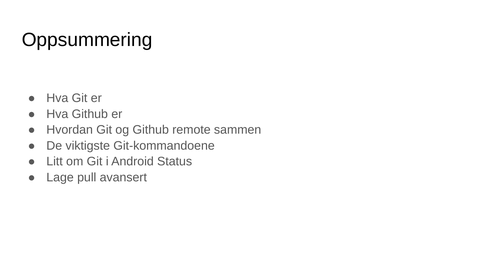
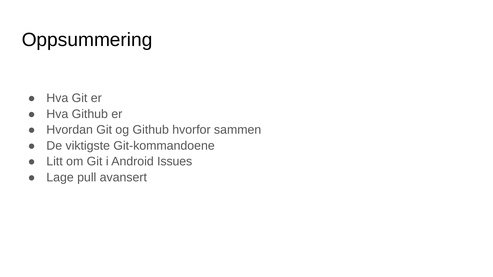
remote: remote -> hvorfor
Status: Status -> Issues
